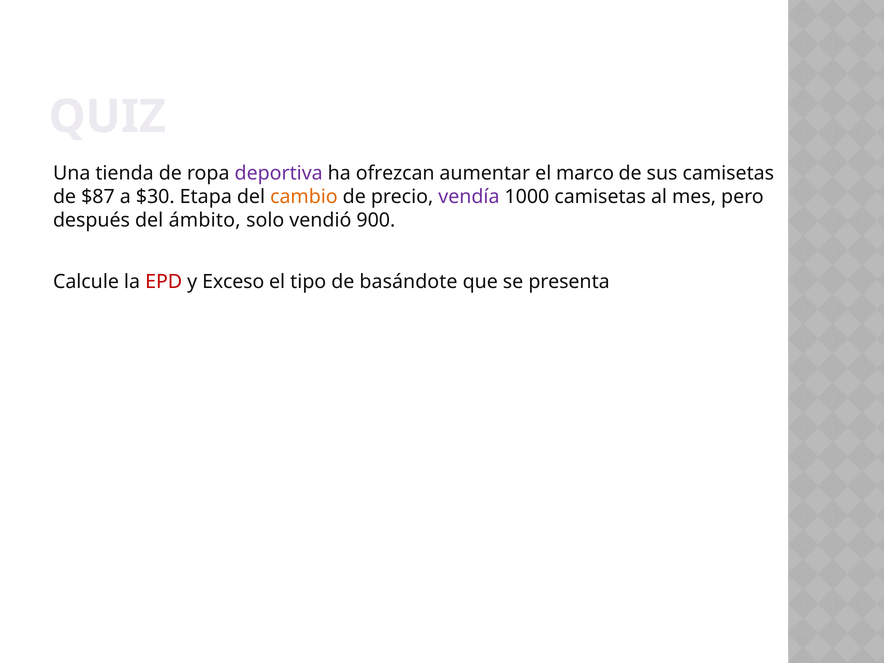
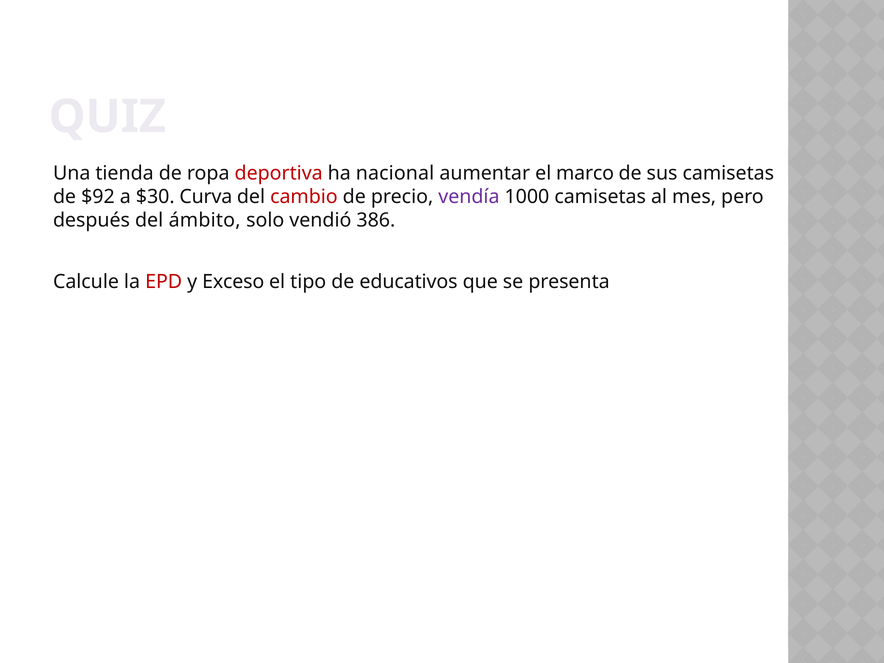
deportiva colour: purple -> red
ofrezcan: ofrezcan -> nacional
$87: $87 -> $92
Etapa: Etapa -> Curva
cambio colour: orange -> red
900: 900 -> 386
basándote: basándote -> educativos
